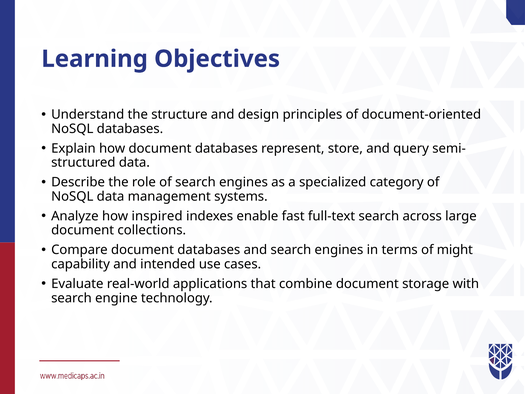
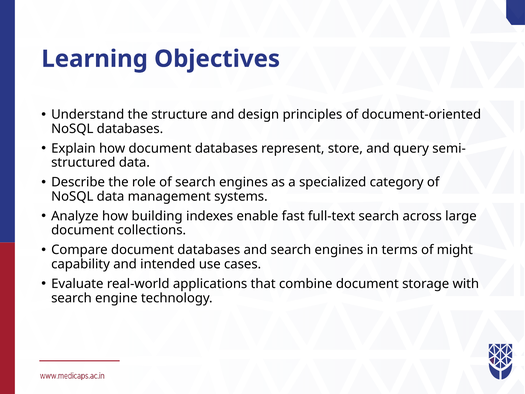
inspired: inspired -> building
